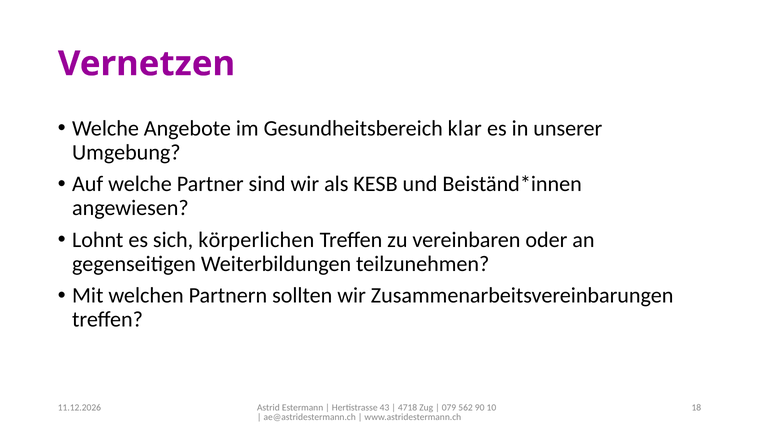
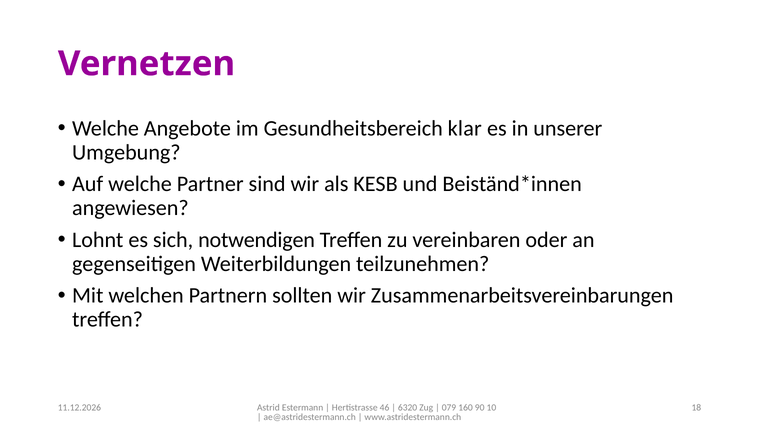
körperlichen: körperlichen -> notwendigen
43: 43 -> 46
4718: 4718 -> 6320
562: 562 -> 160
